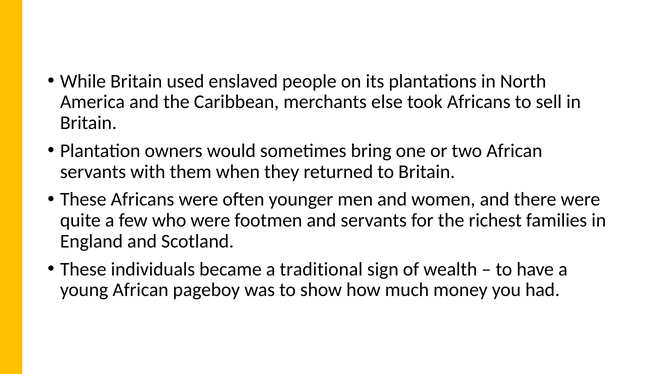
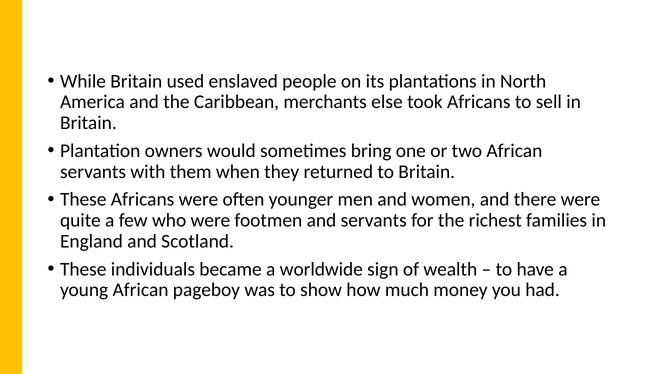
traditional: traditional -> worldwide
